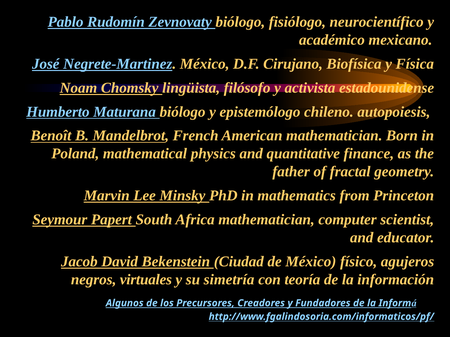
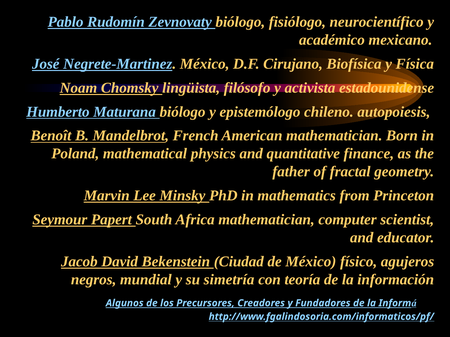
virtuales: virtuales -> mundial
